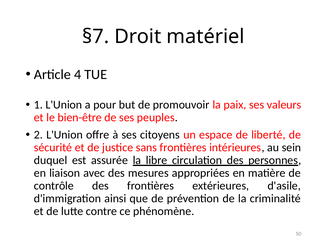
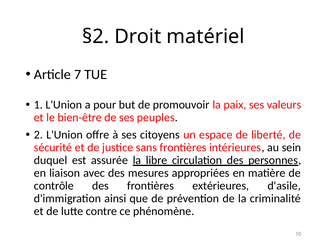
§7: §7 -> §2
4: 4 -> 7
